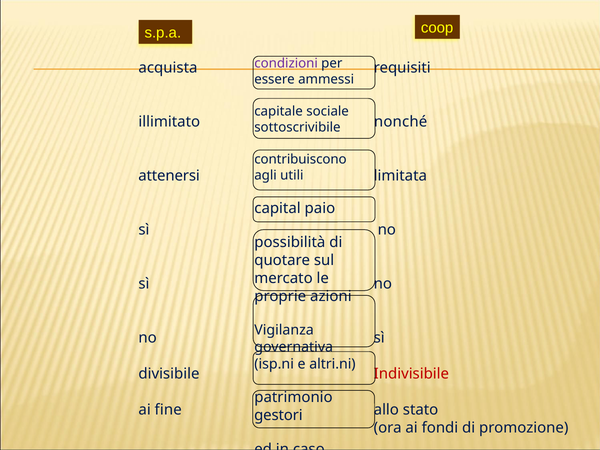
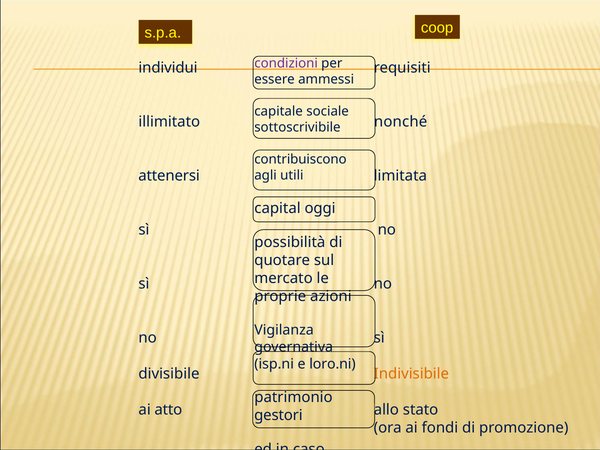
acquista: acquista -> individui
paio: paio -> oggi
altri.ni: altri.ni -> loro.ni
Indivisibile colour: red -> orange
fine: fine -> atto
